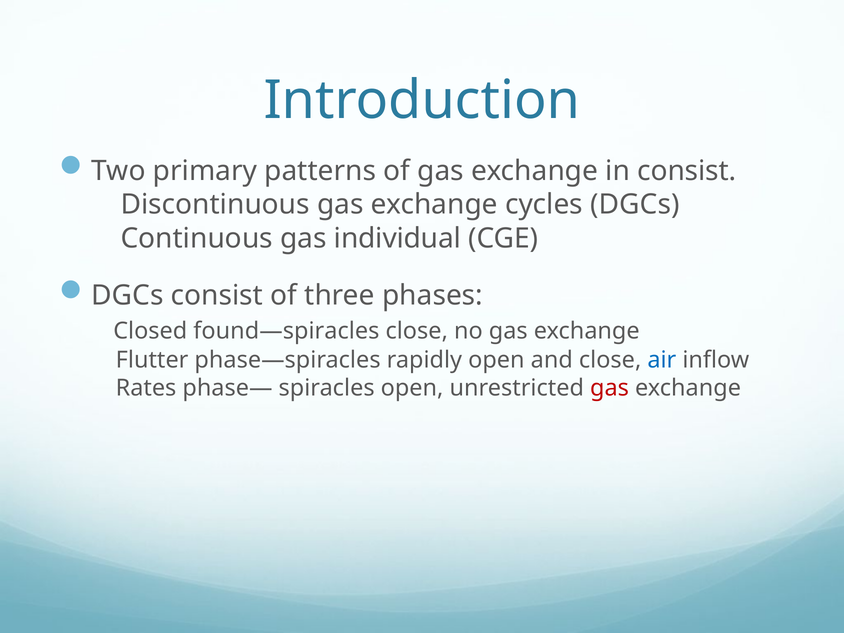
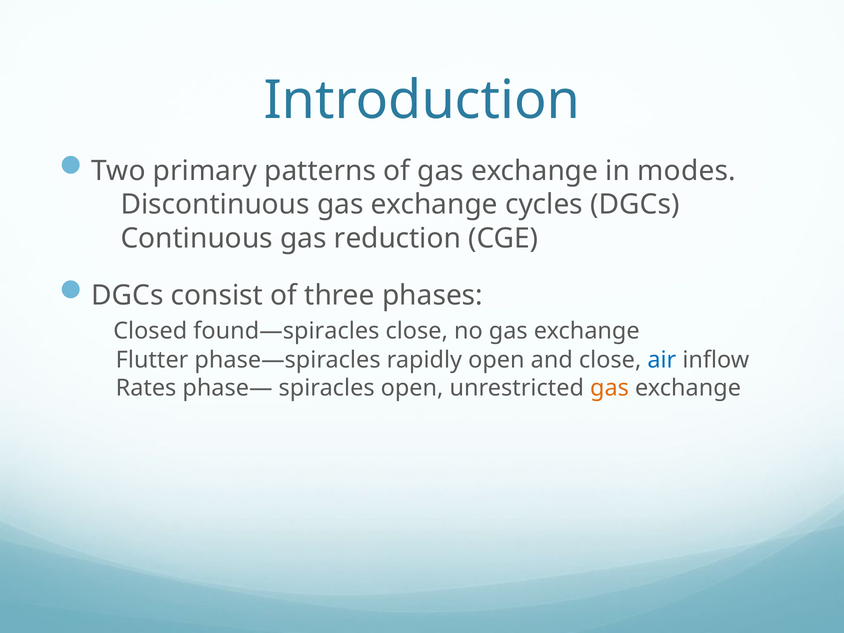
in consist: consist -> modes
individual: individual -> reduction
gas at (609, 388) colour: red -> orange
